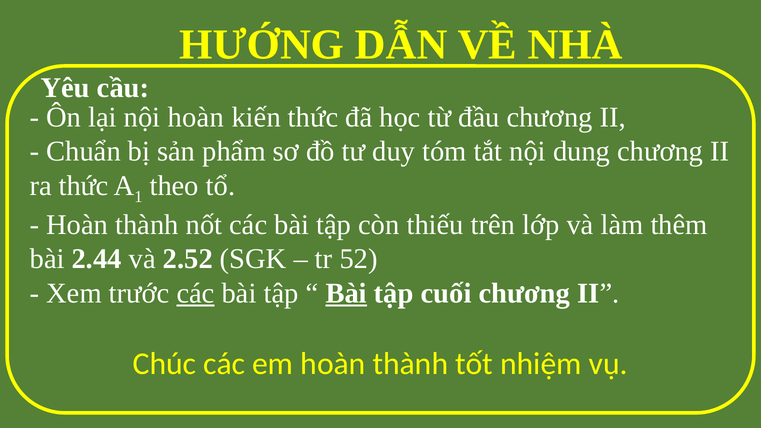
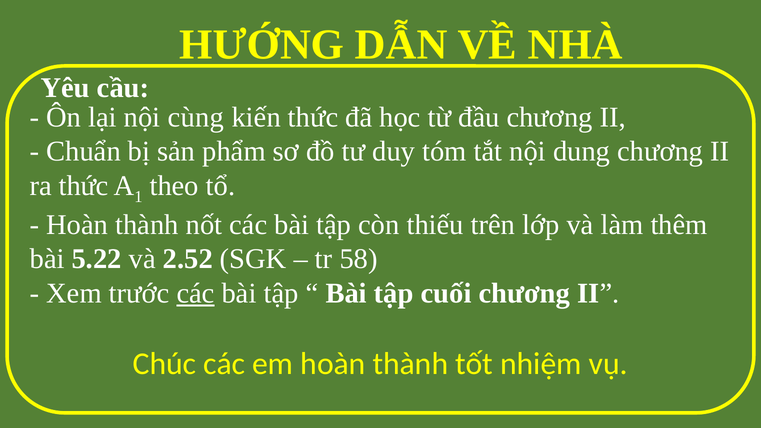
nội hoàn: hoàn -> cùng
2.44: 2.44 -> 5.22
52: 52 -> 58
Bài at (346, 293) underline: present -> none
